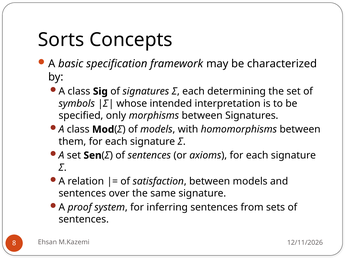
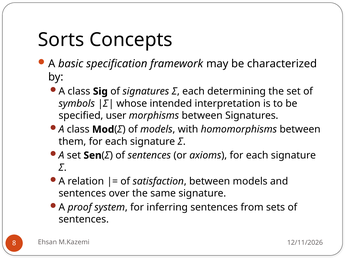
only: only -> user
